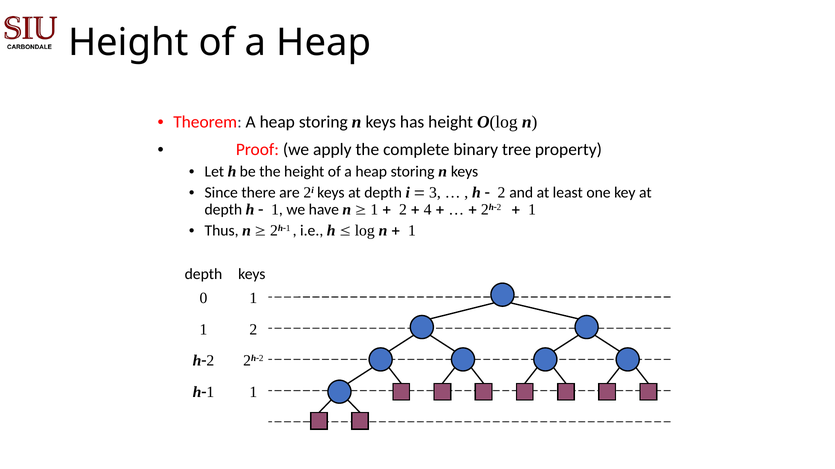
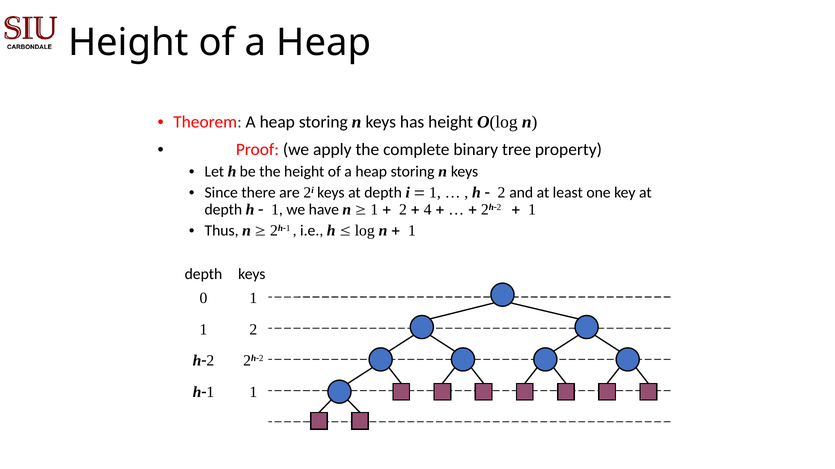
3 at (435, 193): 3 -> 1
